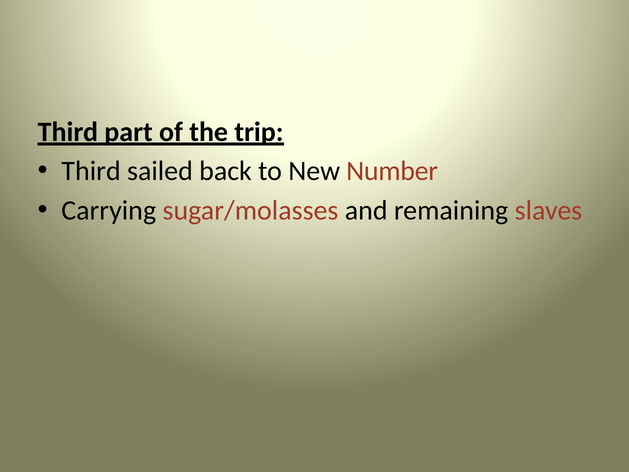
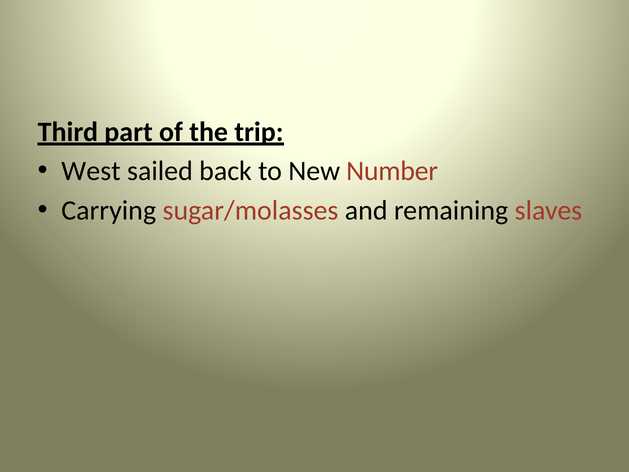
Third at (91, 171): Third -> West
